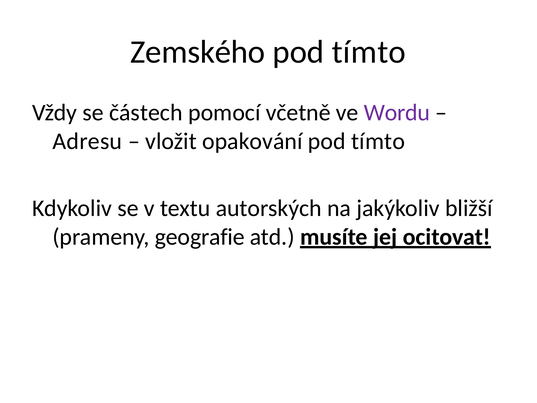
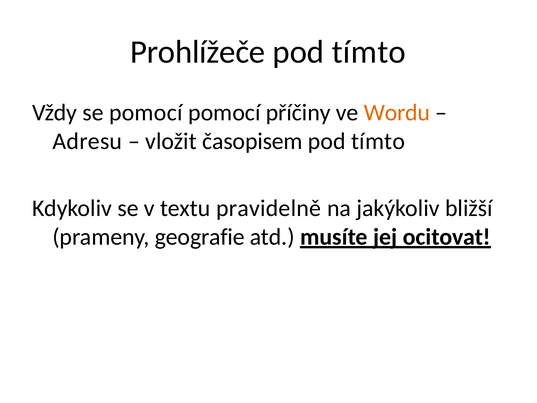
Zemského: Zemského -> Prohlížeče
se částech: částech -> pomocí
včetně: včetně -> příčiny
Wordu colour: purple -> orange
opakování: opakování -> časopisem
autorských: autorských -> pravidelně
